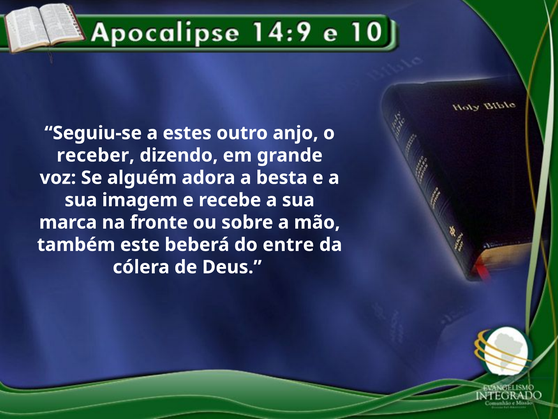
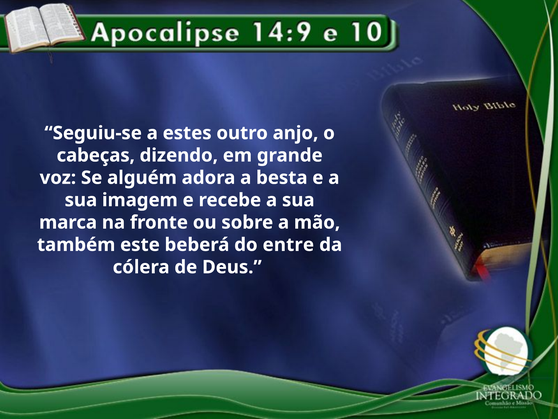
receber: receber -> cabeças
